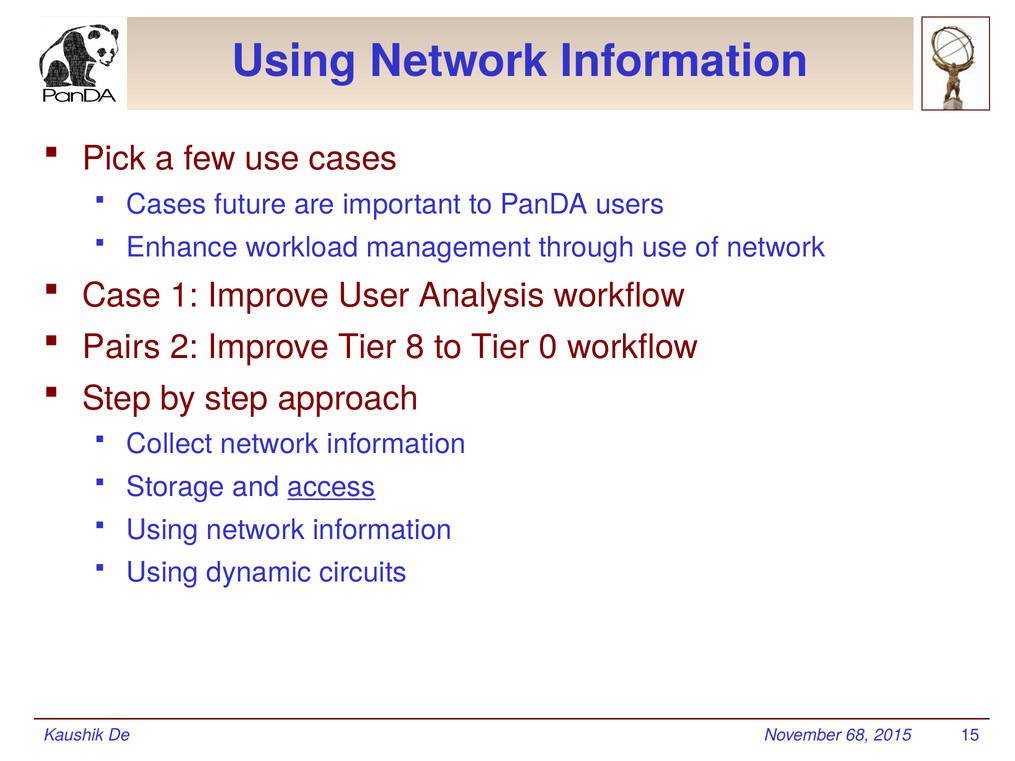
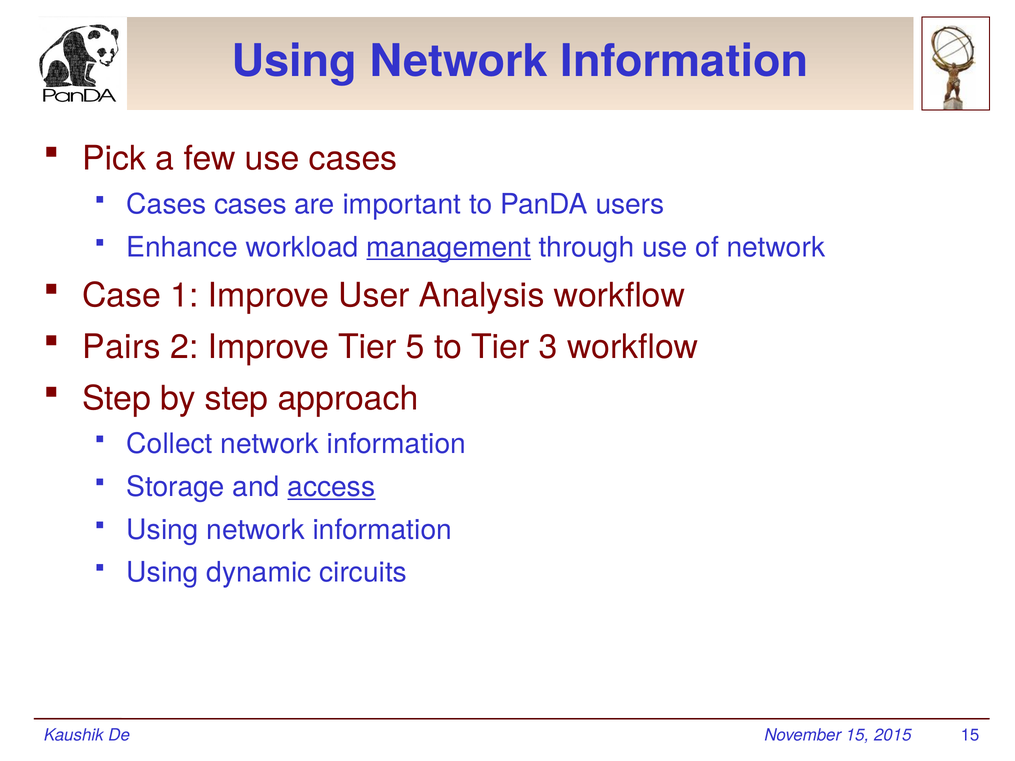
Cases future: future -> cases
management underline: none -> present
8: 8 -> 5
0: 0 -> 3
November 68: 68 -> 15
